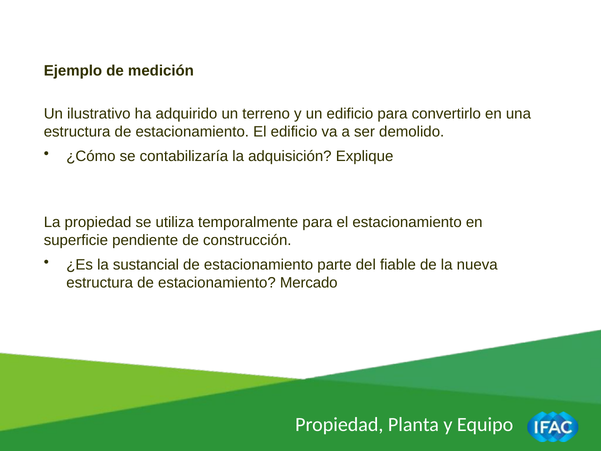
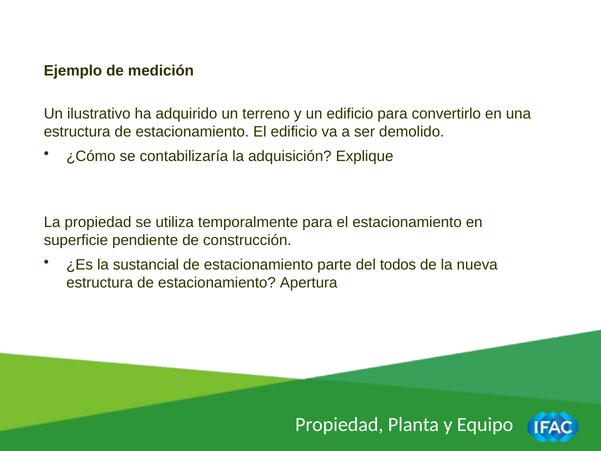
fiable: fiable -> todos
Mercado: Mercado -> Apertura
